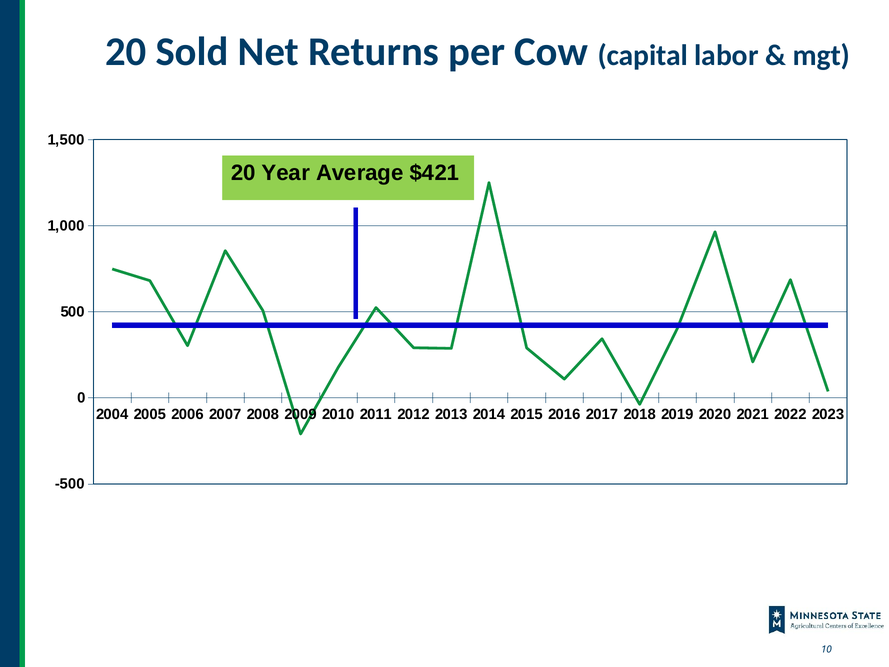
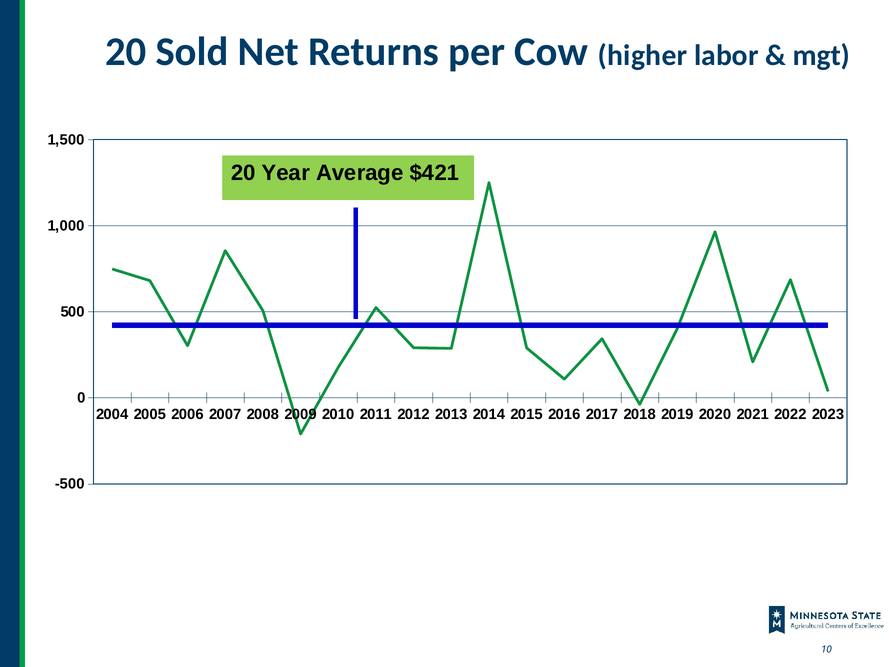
capital: capital -> higher
